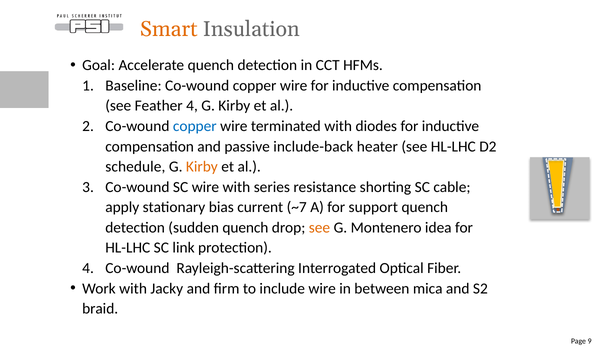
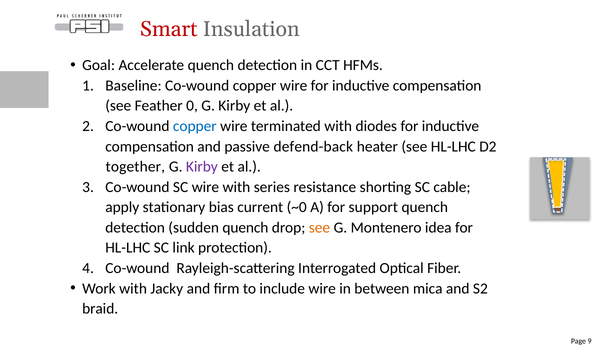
Smart colour: orange -> red
Feather 4: 4 -> 0
include-back: include-back -> defend-back
schedule: schedule -> together
Kirby at (202, 167) colour: orange -> purple
~7: ~7 -> ~0
